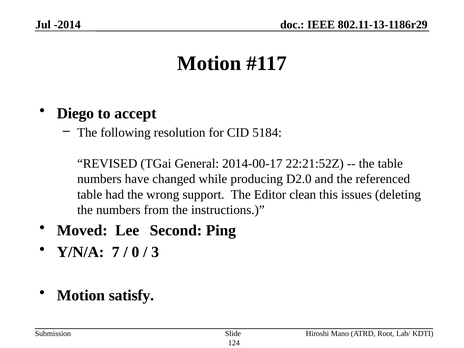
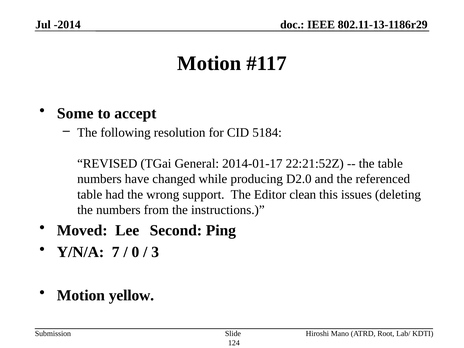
Diego: Diego -> Some
2014-00-17: 2014-00-17 -> 2014-01-17
satisfy: satisfy -> yellow
